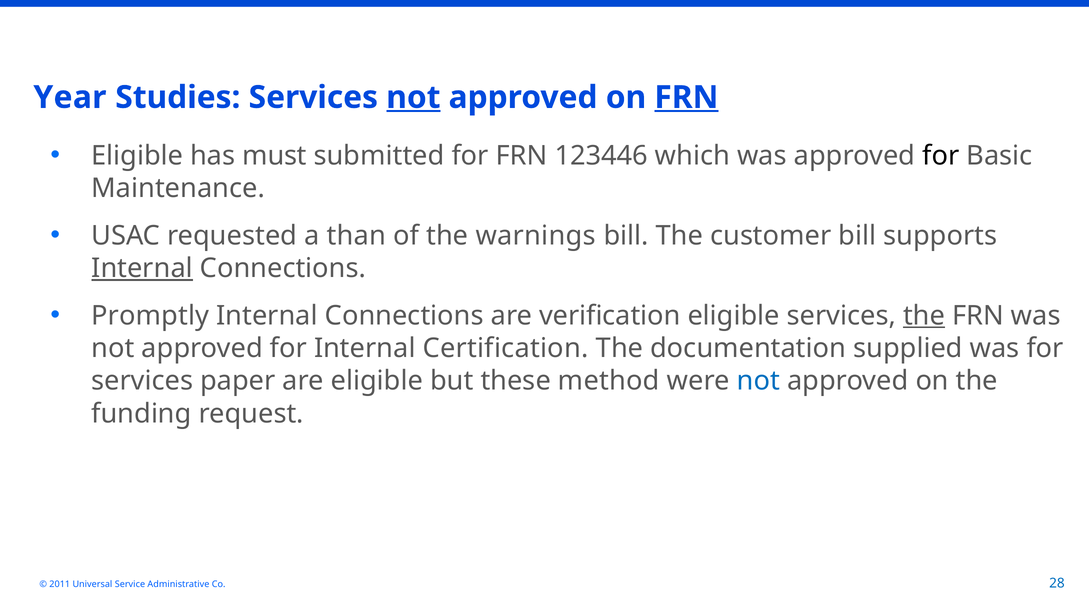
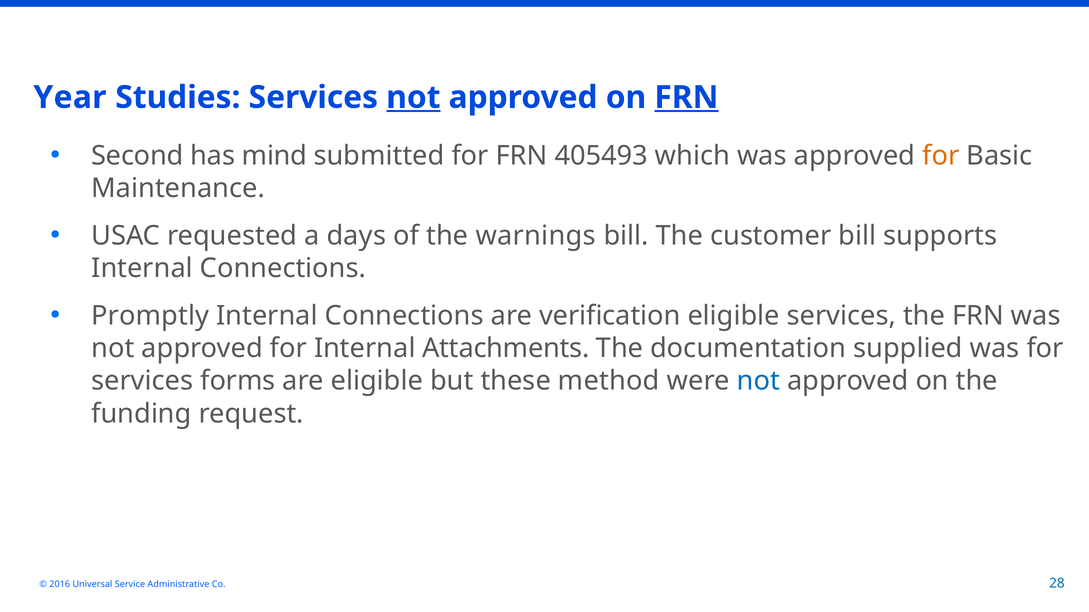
Eligible at (137, 156): Eligible -> Second
must: must -> mind
123446: 123446 -> 405493
for at (941, 156) colour: black -> orange
than: than -> days
Internal at (142, 268) underline: present -> none
the at (924, 316) underline: present -> none
Certification: Certification -> Attachments
paper: paper -> forms
2011: 2011 -> 2016
